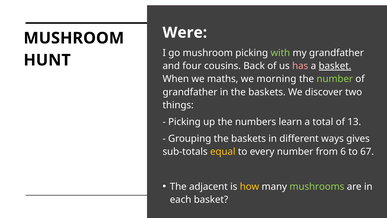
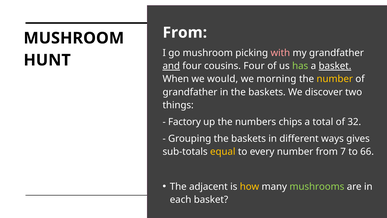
Were at (185, 33): Were -> From
with colour: light green -> pink
and underline: none -> present
cousins Back: Back -> Four
has colour: pink -> light green
maths: maths -> would
number at (335, 79) colour: light green -> yellow
Picking at (184, 122): Picking -> Factory
learn: learn -> chips
13: 13 -> 32
6: 6 -> 7
67: 67 -> 66
